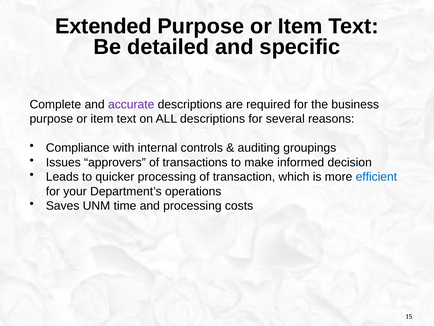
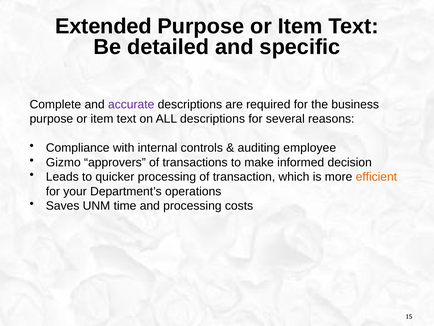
groupings: groupings -> employee
Issues: Issues -> Gizmo
efficient colour: blue -> orange
